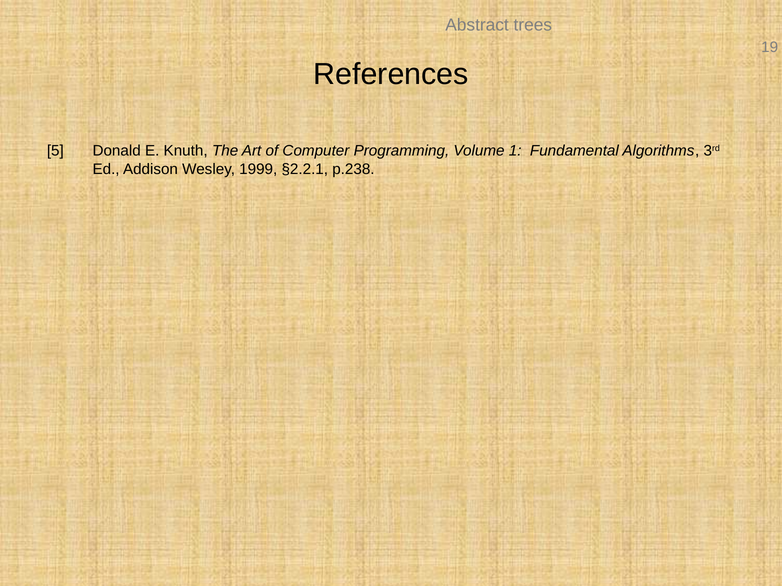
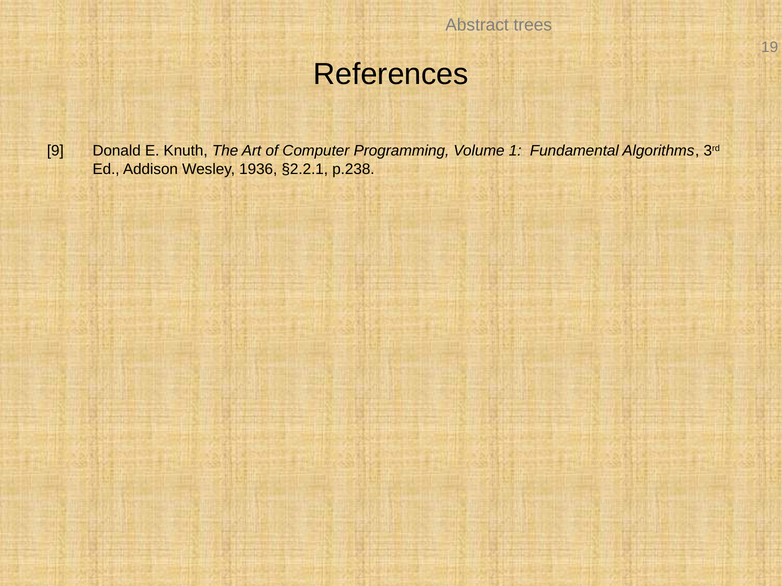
5: 5 -> 9
1999: 1999 -> 1936
